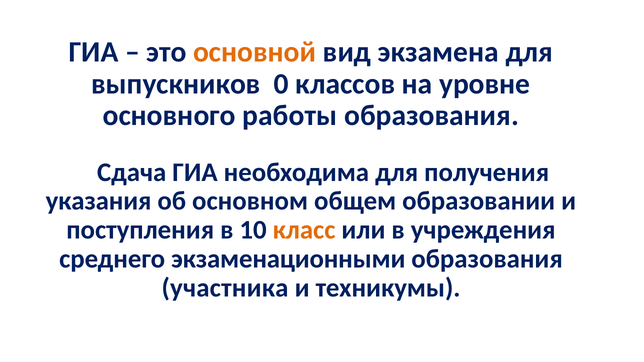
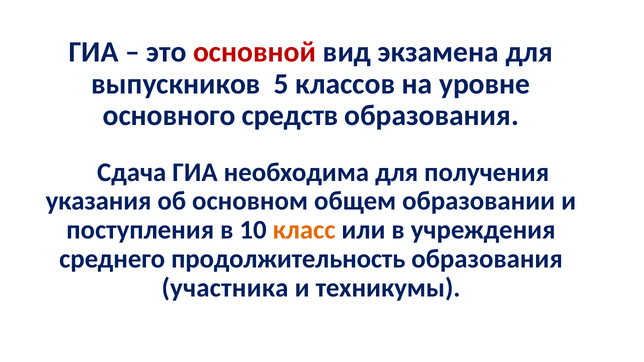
основной colour: orange -> red
0: 0 -> 5
работы: работы -> средств
экзаменационными: экзаменационными -> продолжительность
